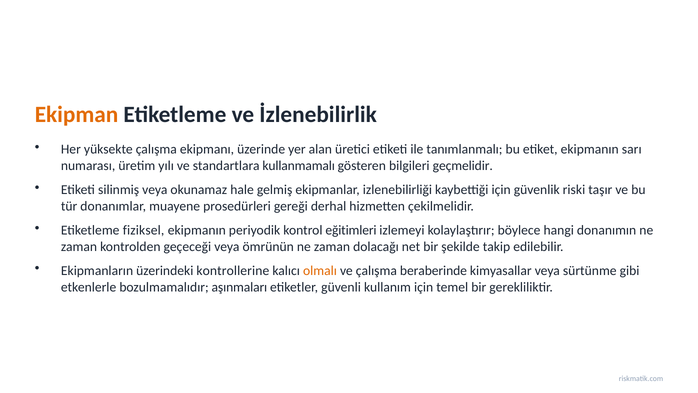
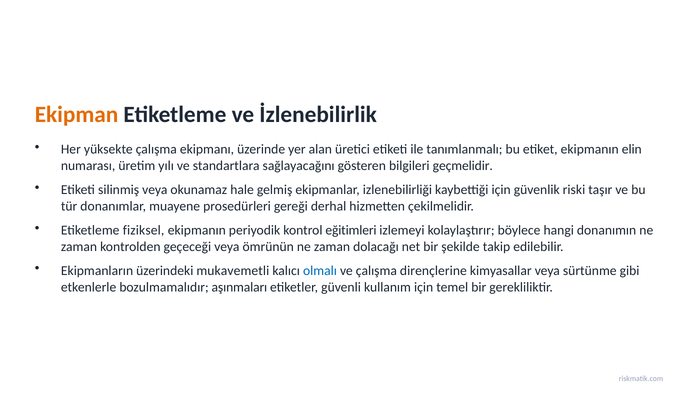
sarı: sarı -> elin
kullanmamalı: kullanmamalı -> sağlayacağını
kontrollerine: kontrollerine -> mukavemetli
olmalı colour: orange -> blue
beraberinde: beraberinde -> dirençlerine
